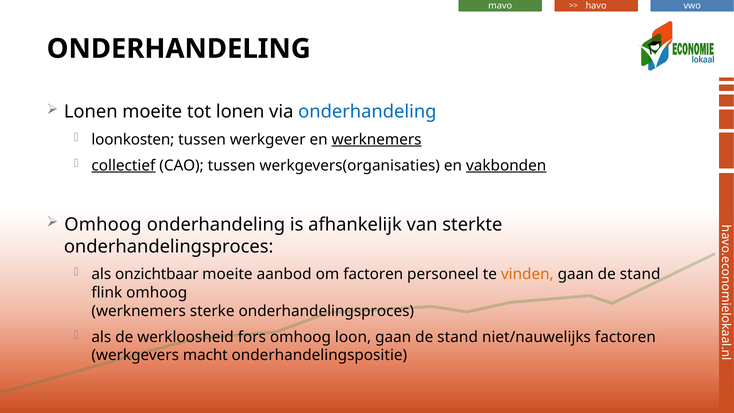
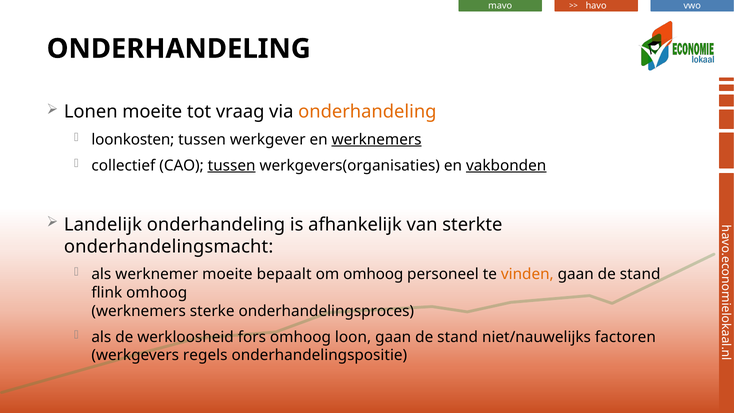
tot lonen: lonen -> vraag
onderhandeling at (367, 112) colour: blue -> orange
collectief underline: present -> none
tussen at (232, 165) underline: none -> present
Omhoog at (103, 224): Omhoog -> Landelijk
onderhandelingsproces at (169, 246): onderhandelingsproces -> onderhandelingsmacht
onzichtbaar: onzichtbaar -> werknemer
aanbod: aanbod -> bepaalt
om factoren: factoren -> omhoog
macht: macht -> regels
